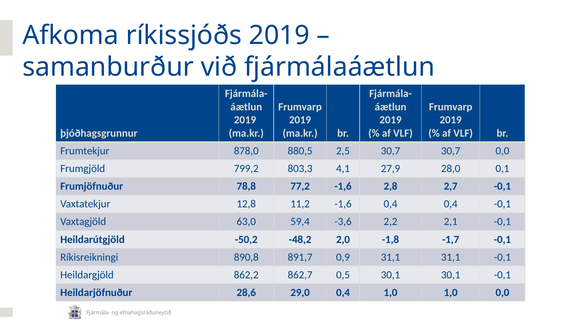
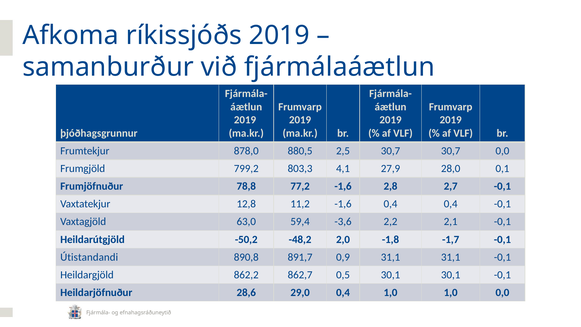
Ríkisreikningi: Ríkisreikningi -> Útistandandi
